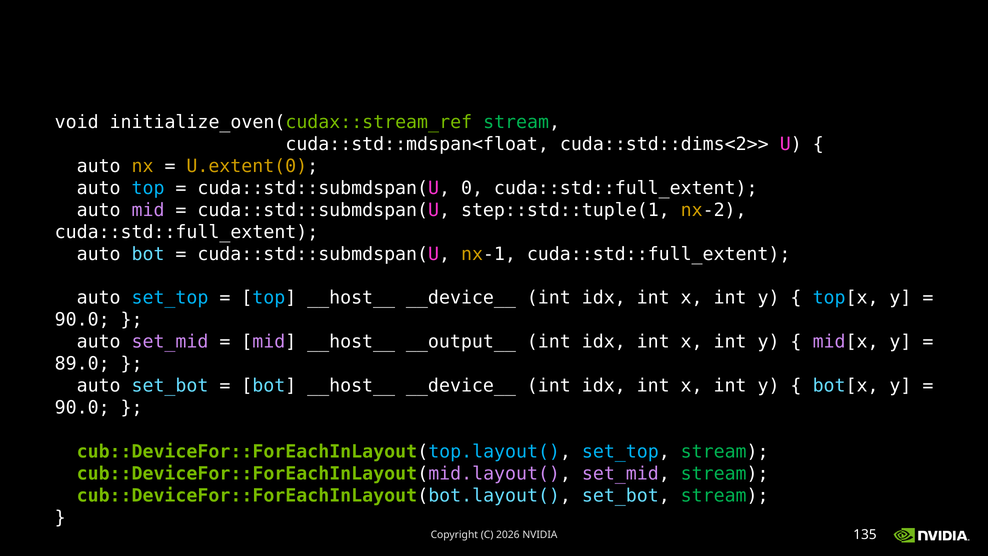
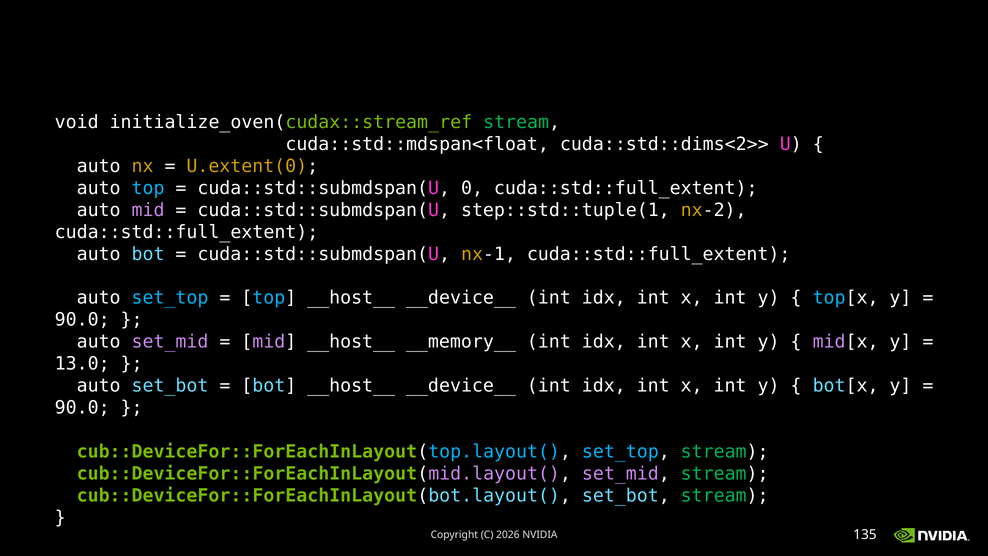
__output__: __output__ -> __memory__
89.0: 89.0 -> 13.0
